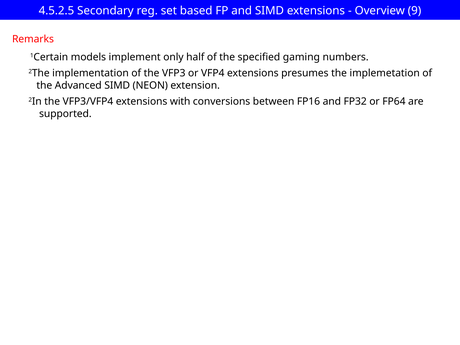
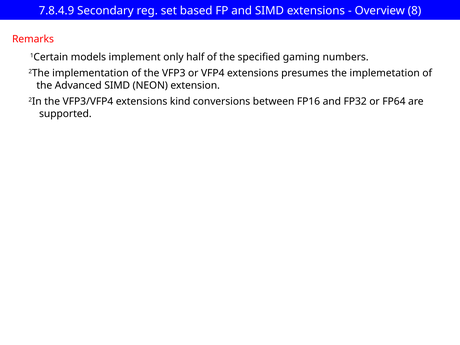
4.5.2.5: 4.5.2.5 -> 7.8.4.9
9: 9 -> 8
with: with -> kind
